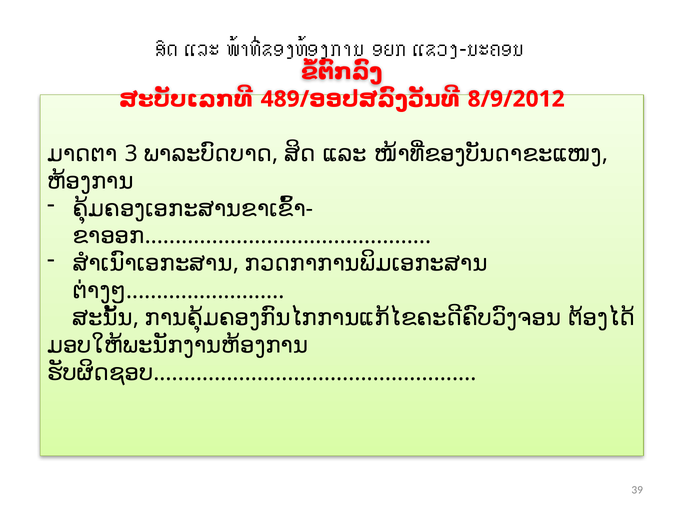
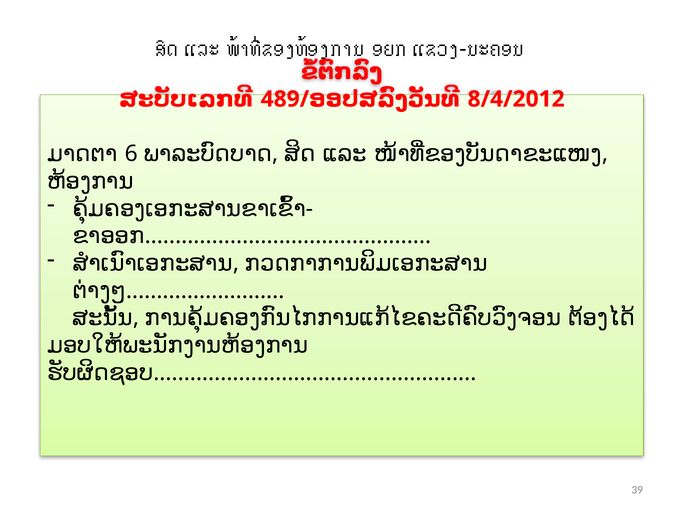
8/9/2012: 8/9/2012 -> 8/4/2012
3: 3 -> 6
